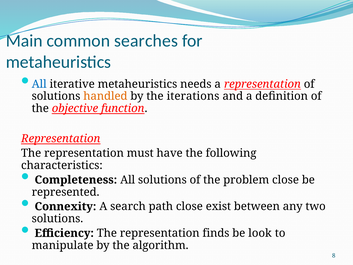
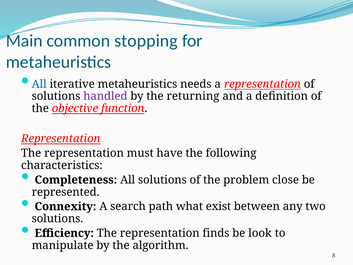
searches: searches -> stopping
handled colour: orange -> purple
iterations: iterations -> returning
path close: close -> what
